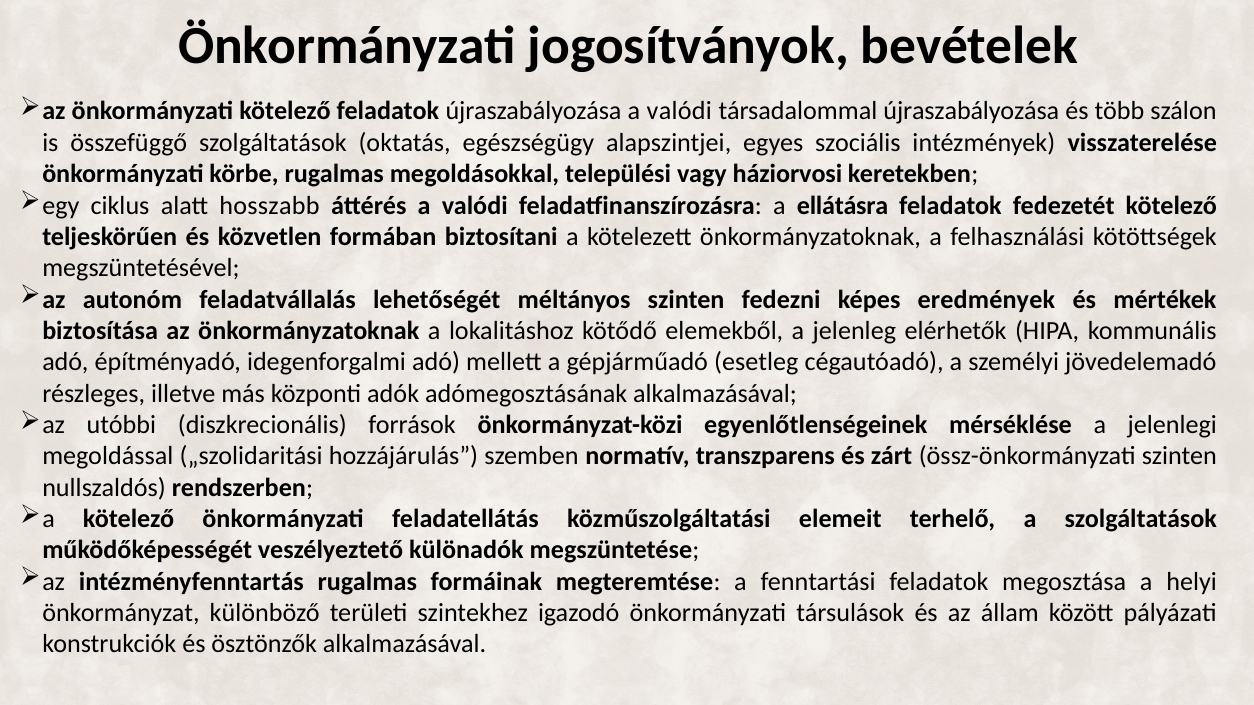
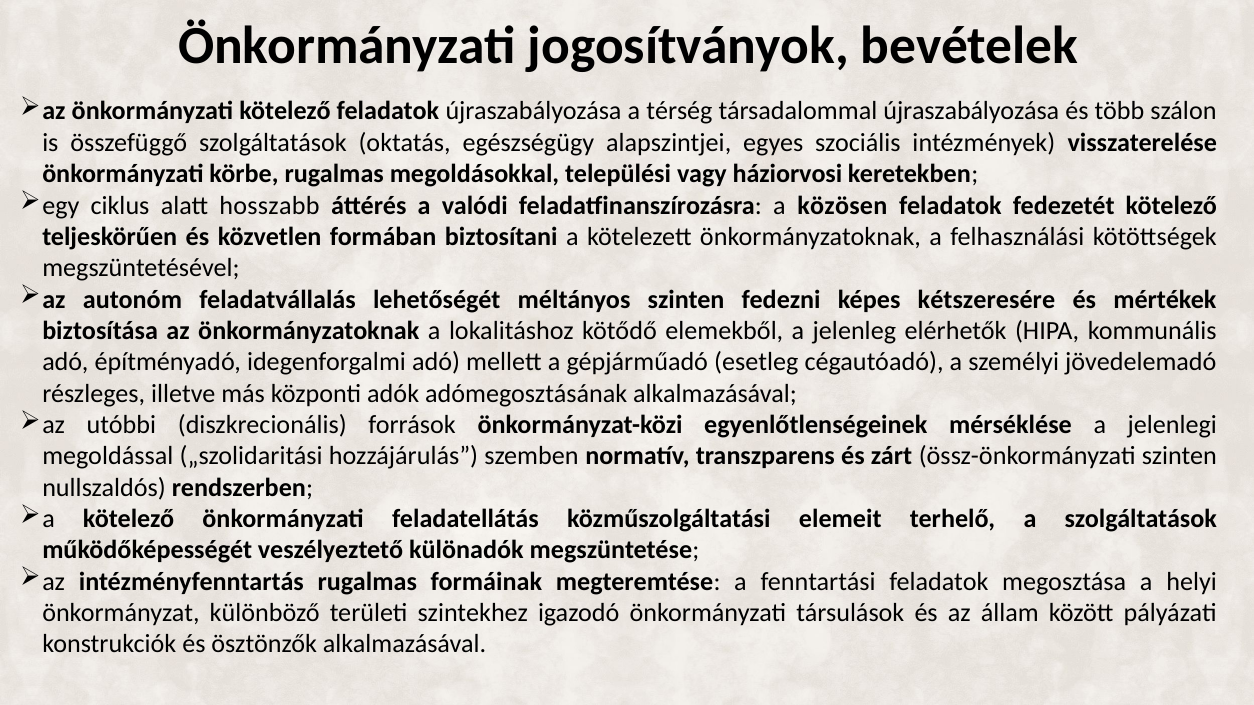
újraszabályozása a valódi: valódi -> térség
ellátásra: ellátásra -> közösen
eredmények: eredmények -> kétszeresére
